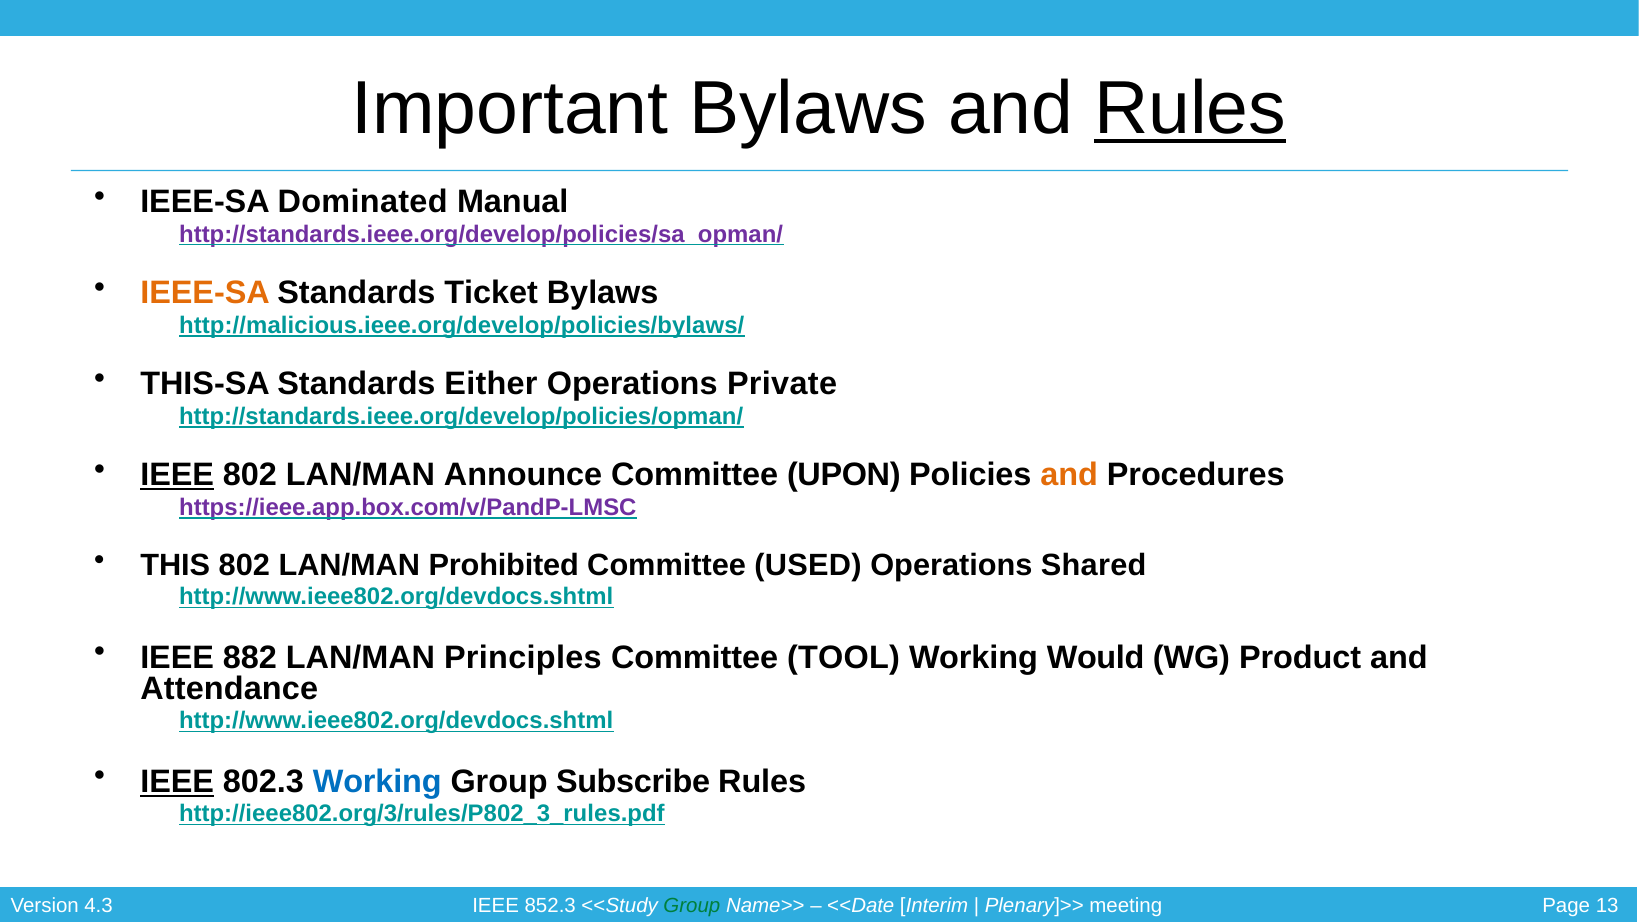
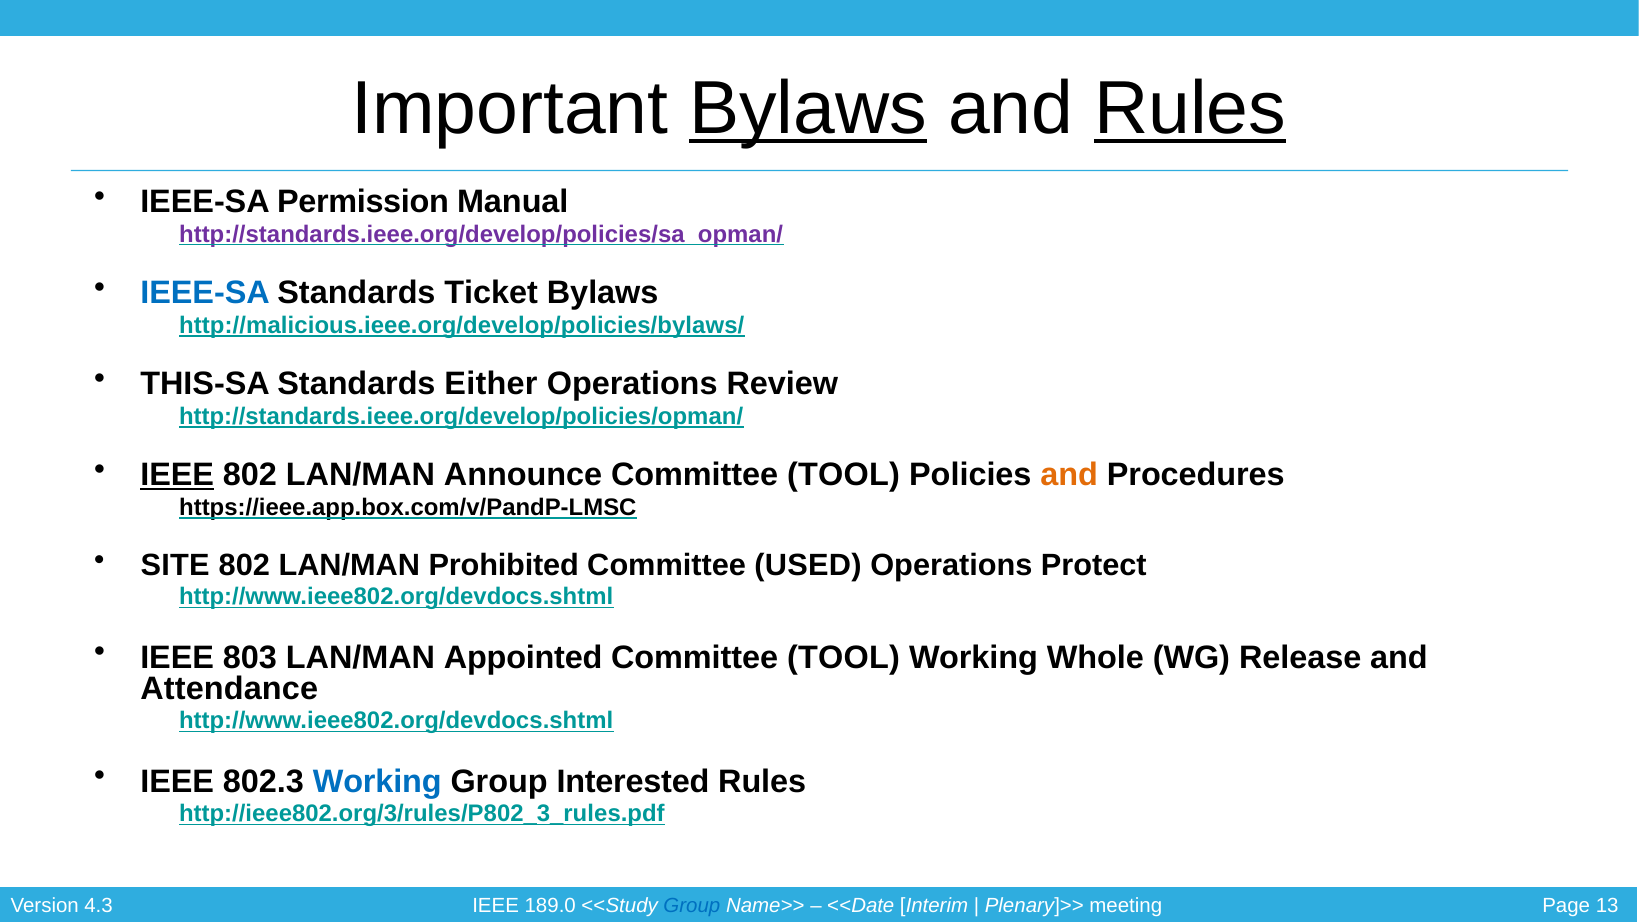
Bylaws at (808, 109) underline: none -> present
Dominated: Dominated -> Permission
IEEE-SA at (205, 293) colour: orange -> blue
Private: Private -> Review
UPON at (844, 475): UPON -> TOOL
https://ieee.app.box.com/v/PandP-LMSC colour: purple -> black
THIS: THIS -> SITE
Shared: Shared -> Protect
882: 882 -> 803
Principles: Principles -> Appointed
Would: Would -> Whole
Product: Product -> Release
IEEE at (177, 782) underline: present -> none
Subscribe: Subscribe -> Interested
852.3: 852.3 -> 189.0
Group at (692, 906) colour: green -> blue
